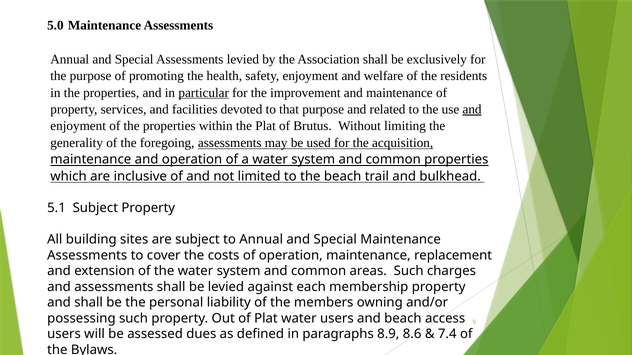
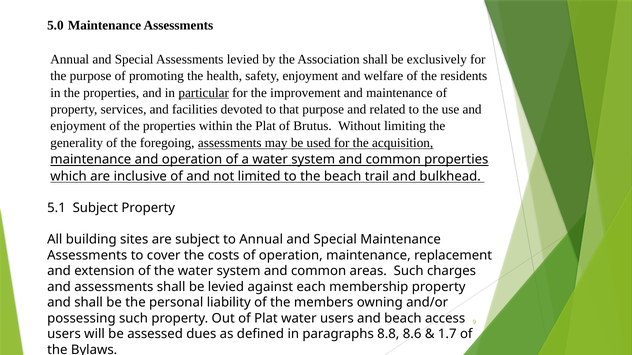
and at (472, 110) underline: present -> none
8.9: 8.9 -> 8.8
7.4: 7.4 -> 1.7
